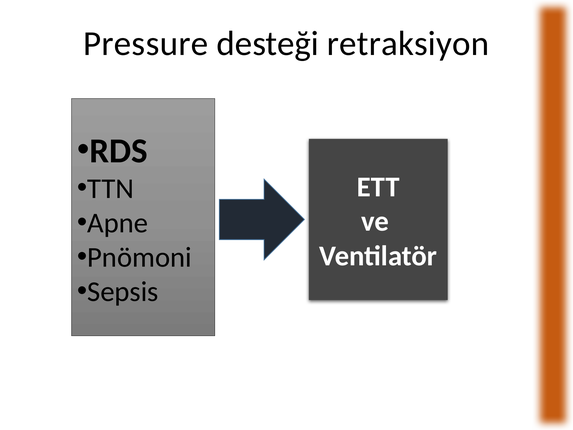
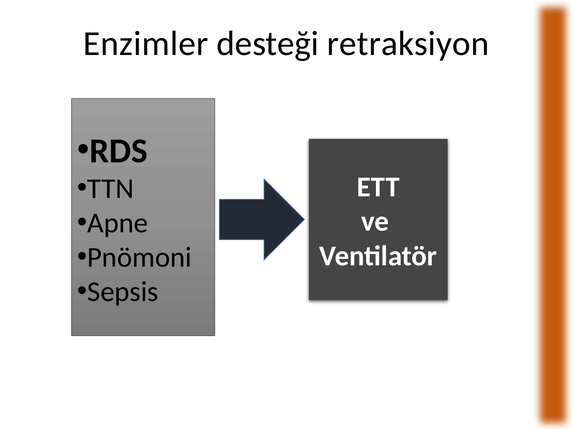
Pressure: Pressure -> Enzimler
